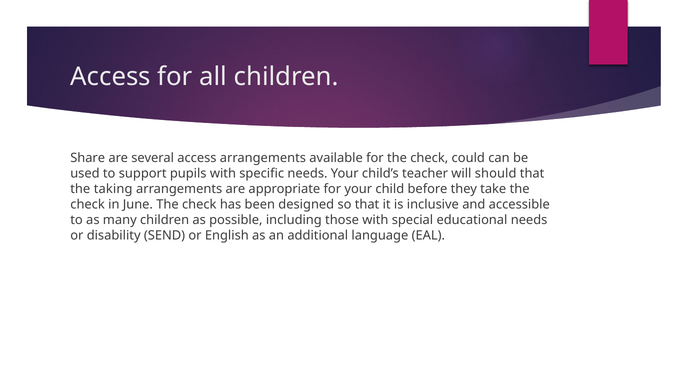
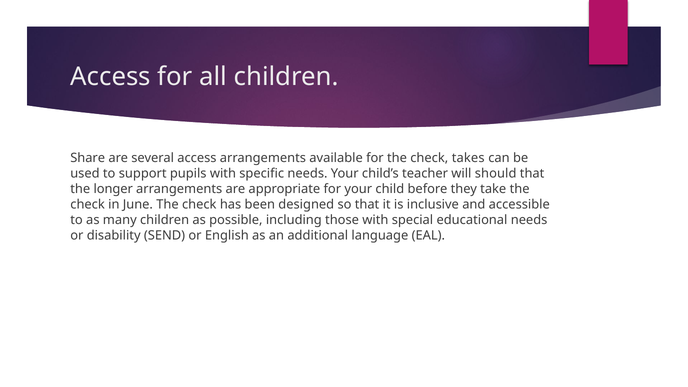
could: could -> takes
taking: taking -> longer
